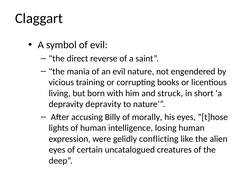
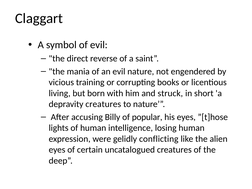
depravity depravity: depravity -> creatures
morally: morally -> popular
